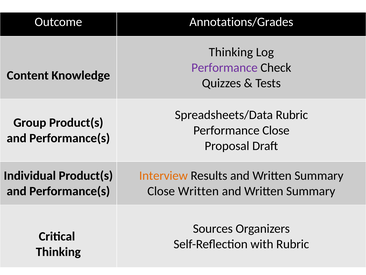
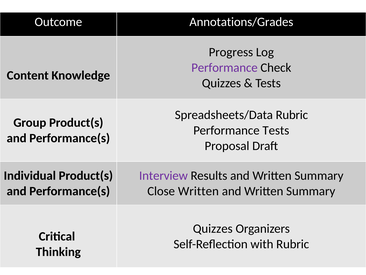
Thinking at (231, 52): Thinking -> Progress
Performance Close: Close -> Tests
Interview colour: orange -> purple
Sources at (213, 228): Sources -> Quizzes
